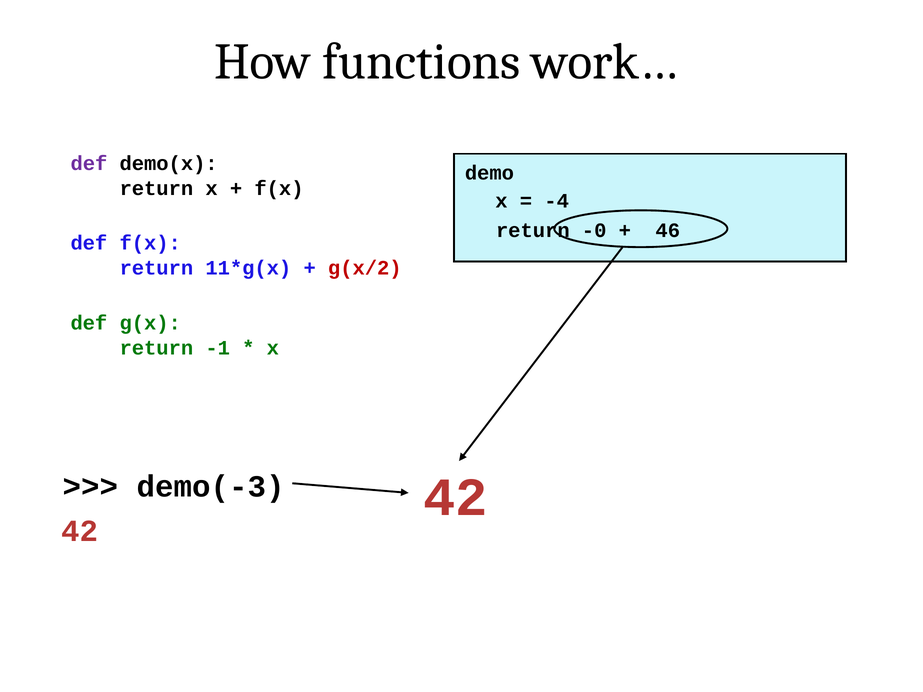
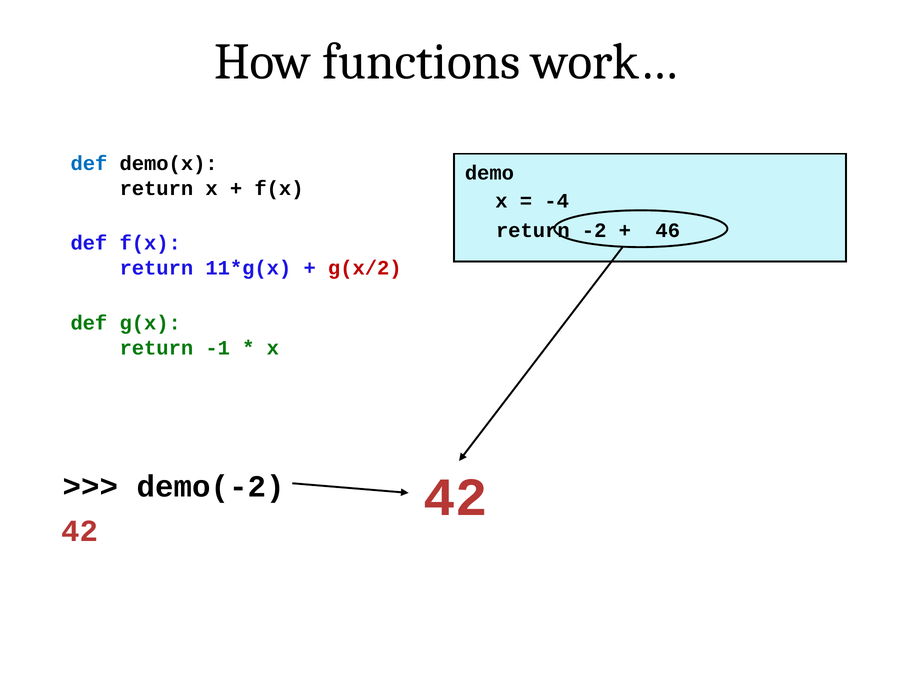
def at (89, 163) colour: purple -> blue
-0: -0 -> -2
demo(-3: demo(-3 -> demo(-2
